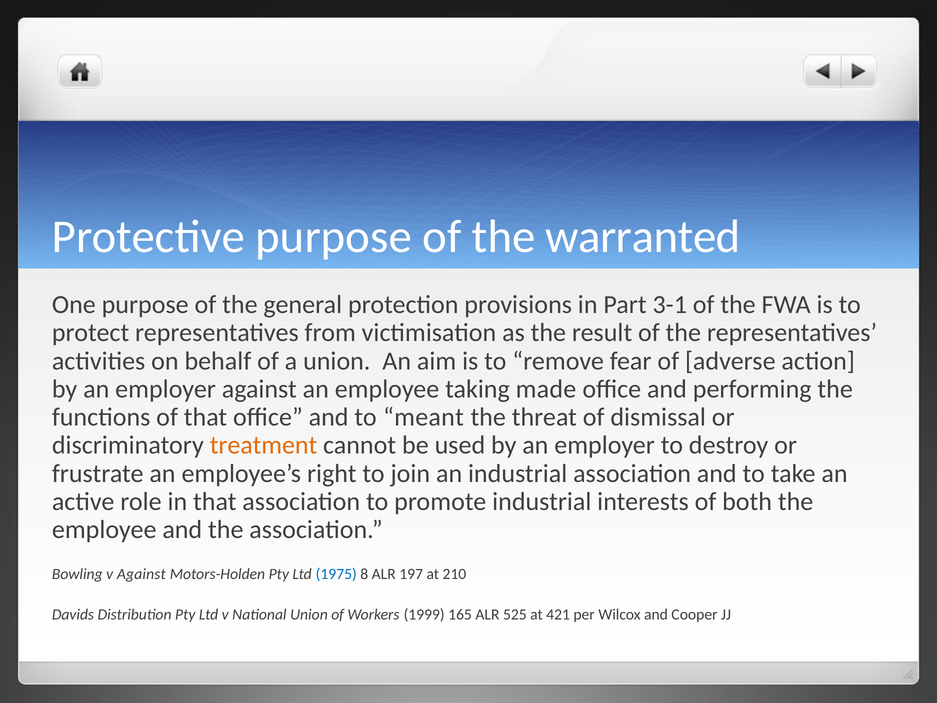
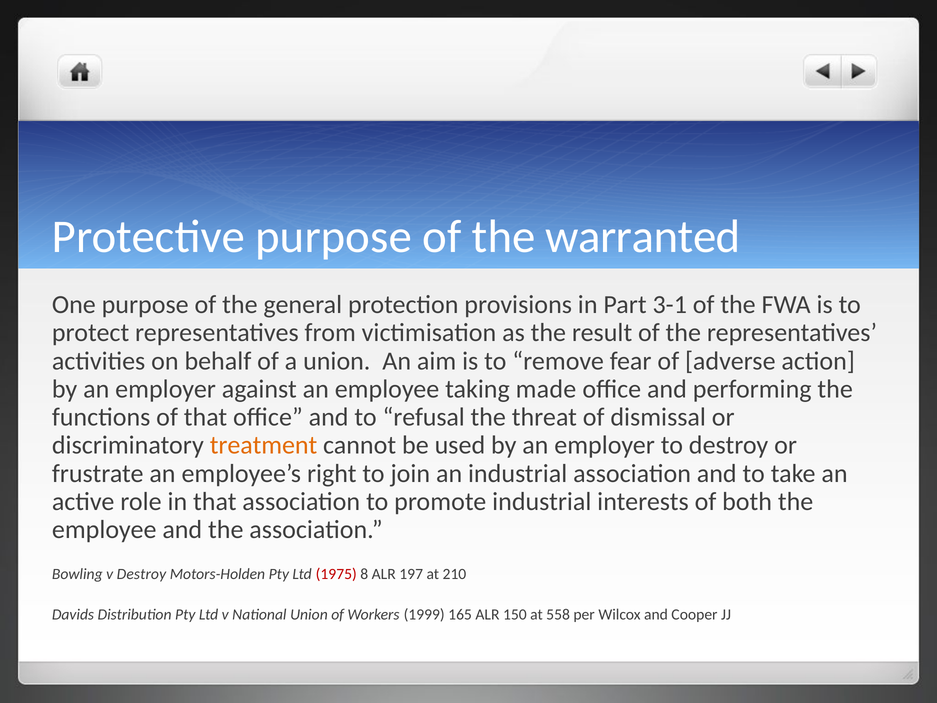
meant: meant -> refusal
v Against: Against -> Destroy
1975 colour: blue -> red
525: 525 -> 150
421: 421 -> 558
